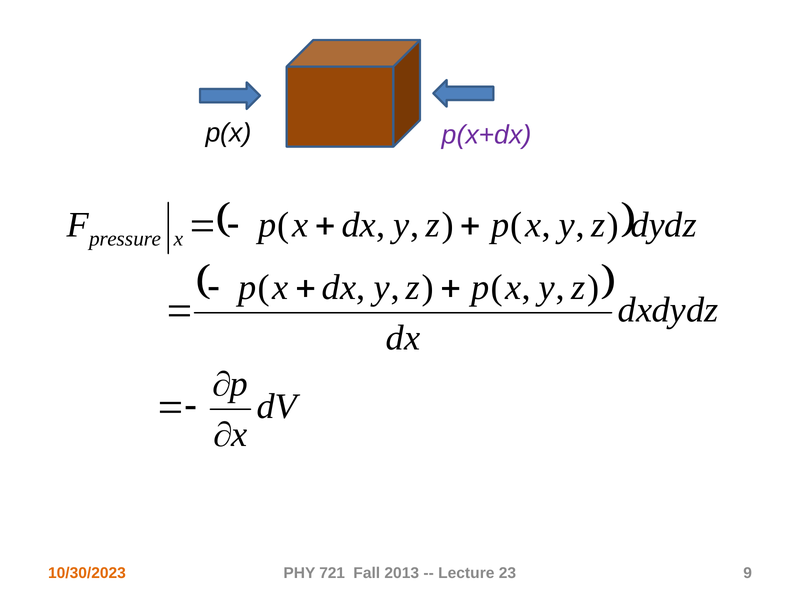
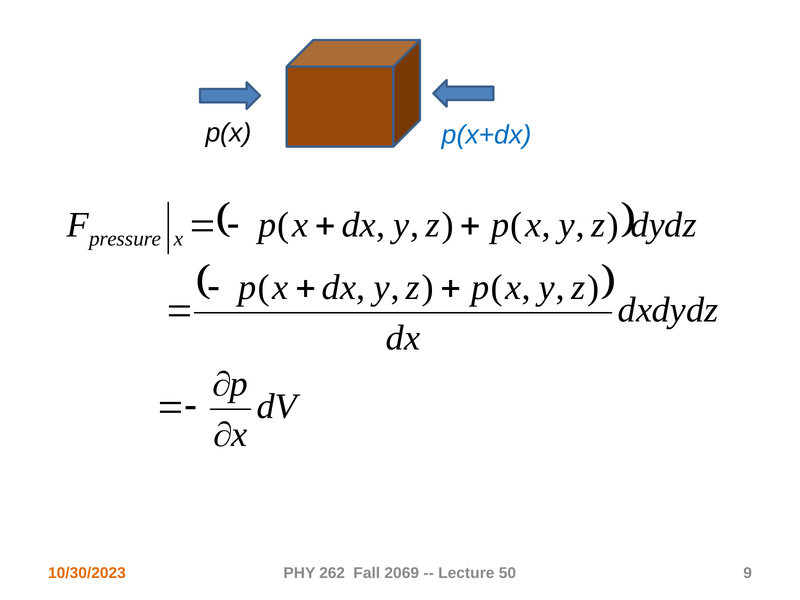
p(x+dx colour: purple -> blue
721: 721 -> 262
2013: 2013 -> 2069
23: 23 -> 50
